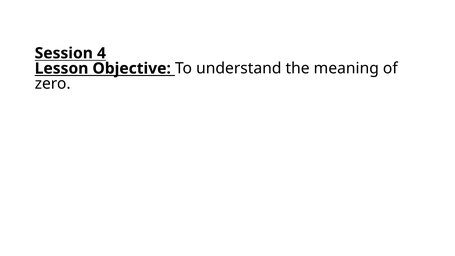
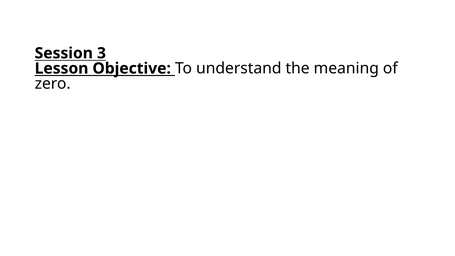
4: 4 -> 3
